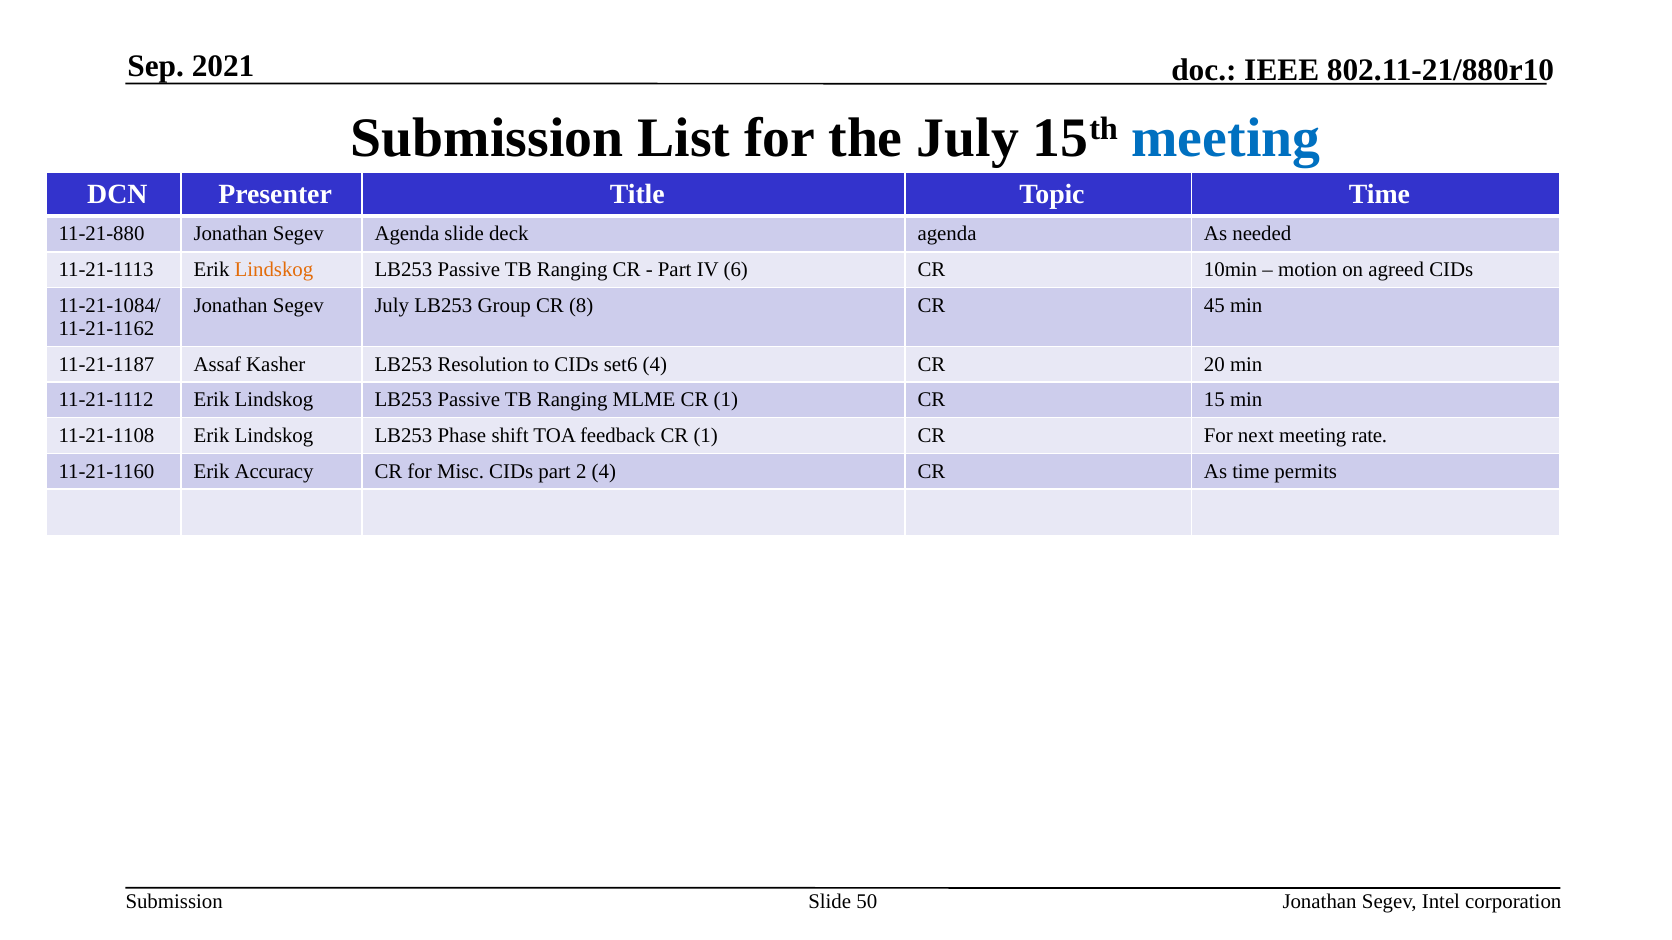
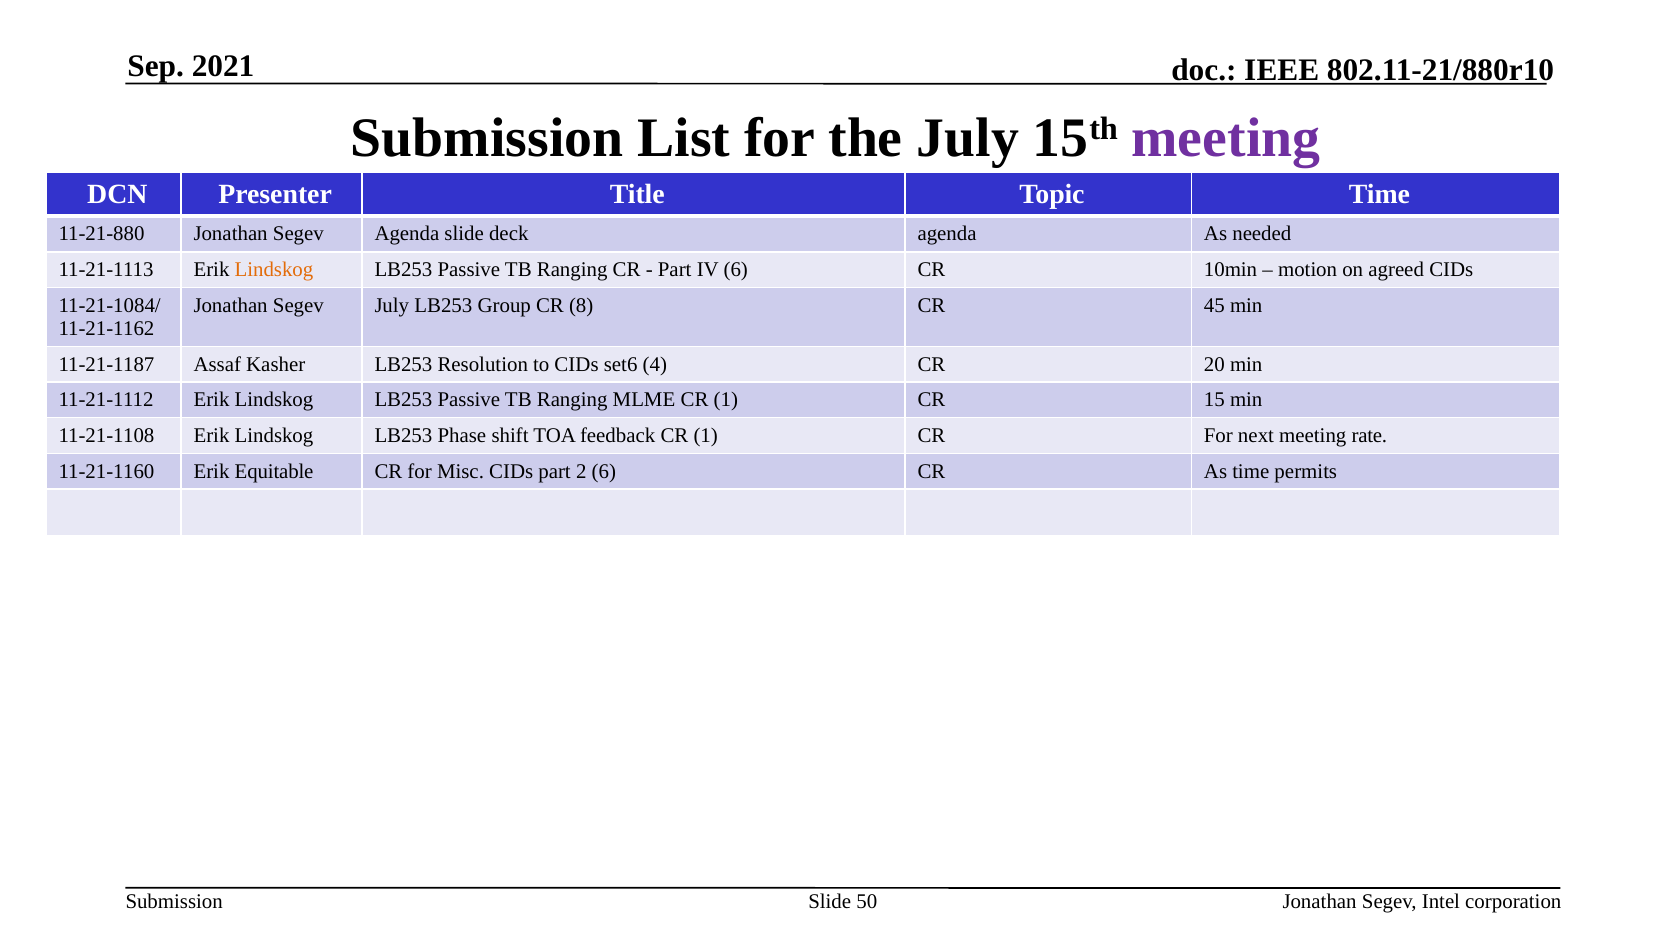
meeting at (1226, 138) colour: blue -> purple
Accuracy: Accuracy -> Equitable
2 4: 4 -> 6
